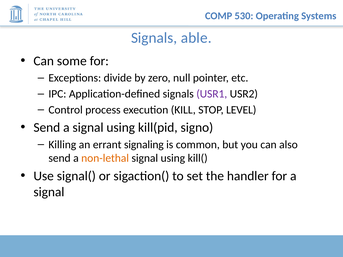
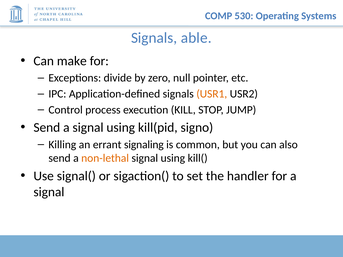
some: some -> make
USR1 colour: purple -> orange
LEVEL: LEVEL -> JUMP
